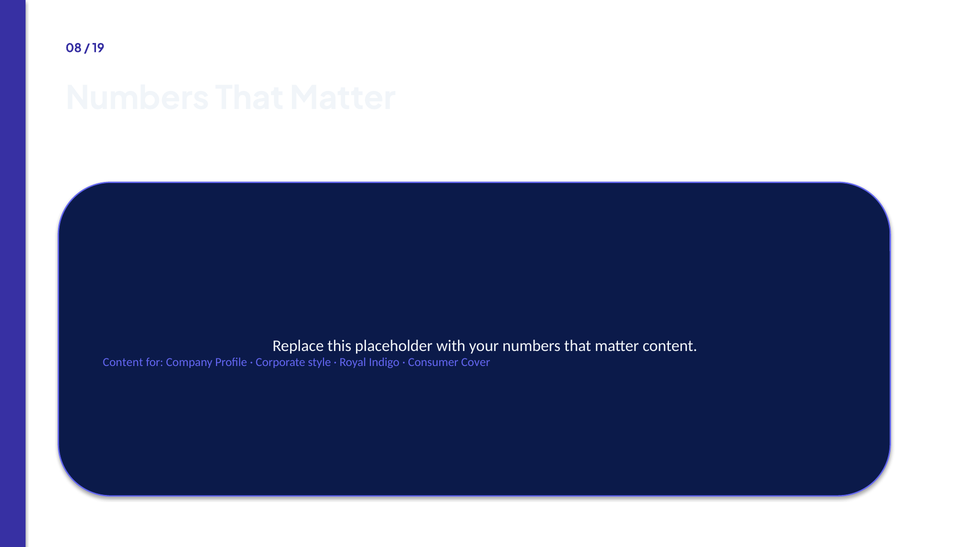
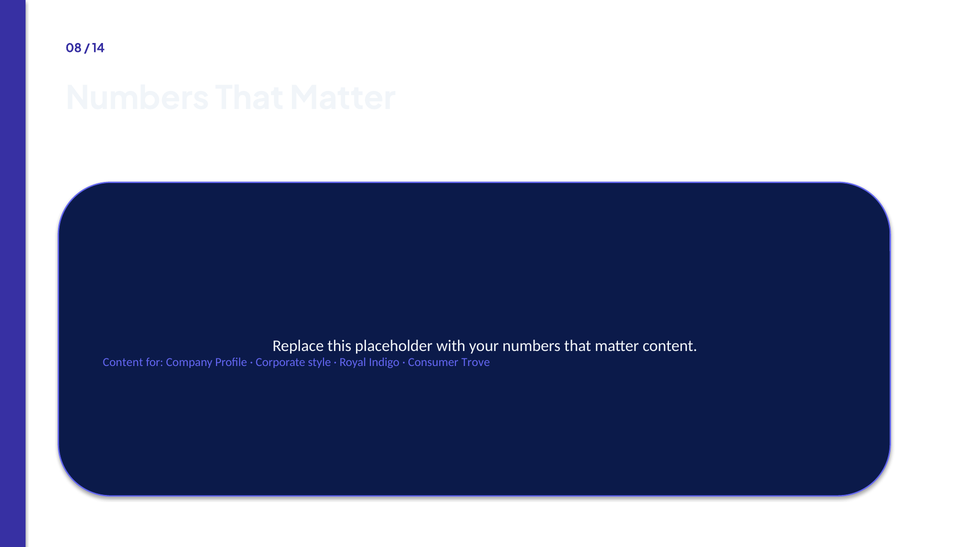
19: 19 -> 14
Cover: Cover -> Trove
